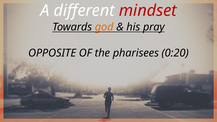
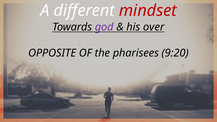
god colour: orange -> purple
pray: pray -> over
0:20: 0:20 -> 9:20
